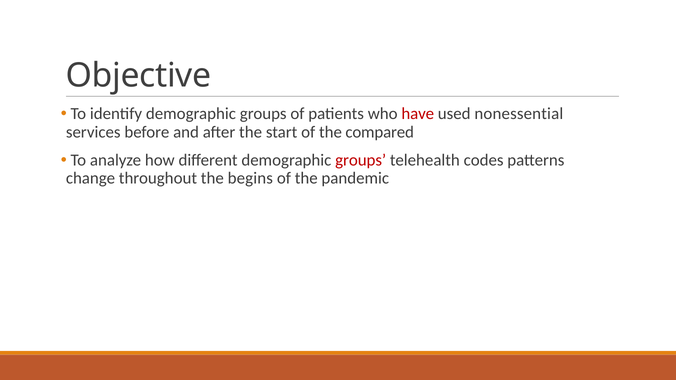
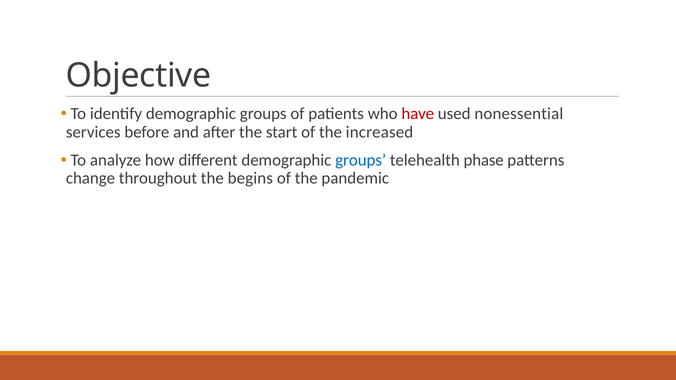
compared: compared -> increased
groups at (361, 160) colour: red -> blue
codes: codes -> phase
